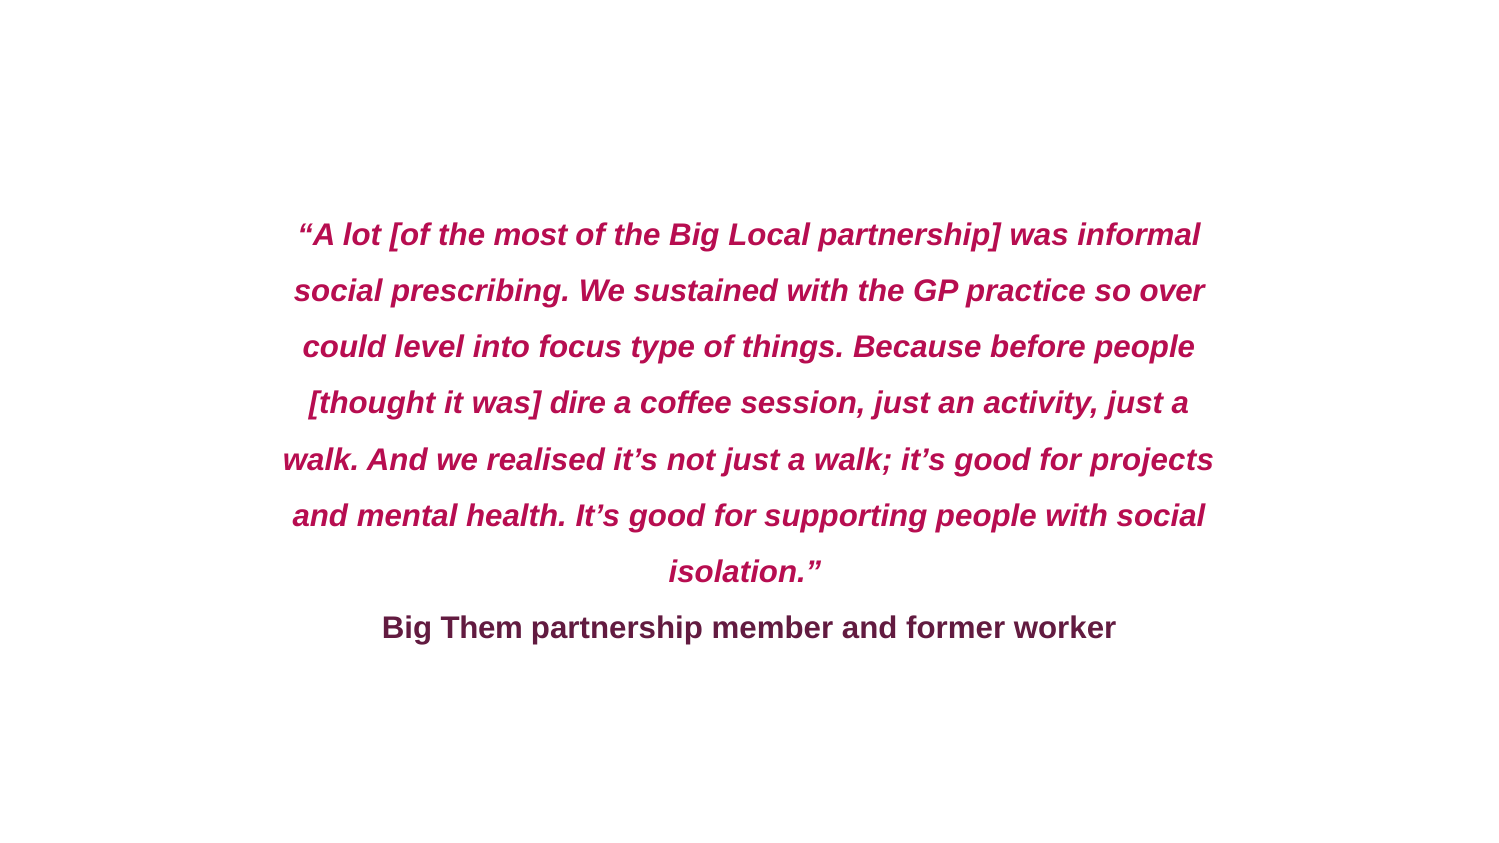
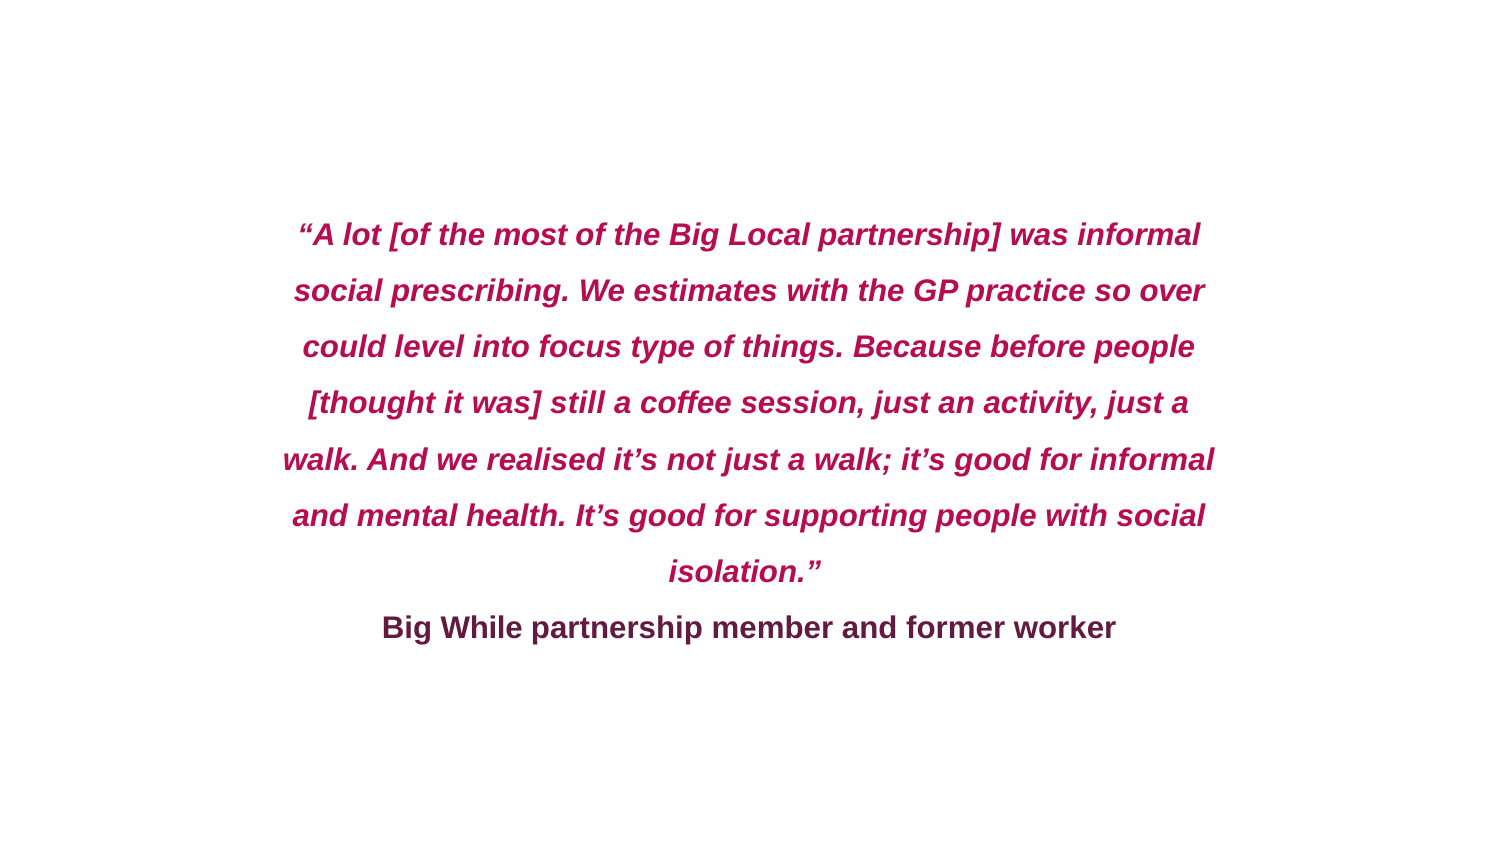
sustained: sustained -> estimates
dire: dire -> still
for projects: projects -> informal
Them: Them -> While
